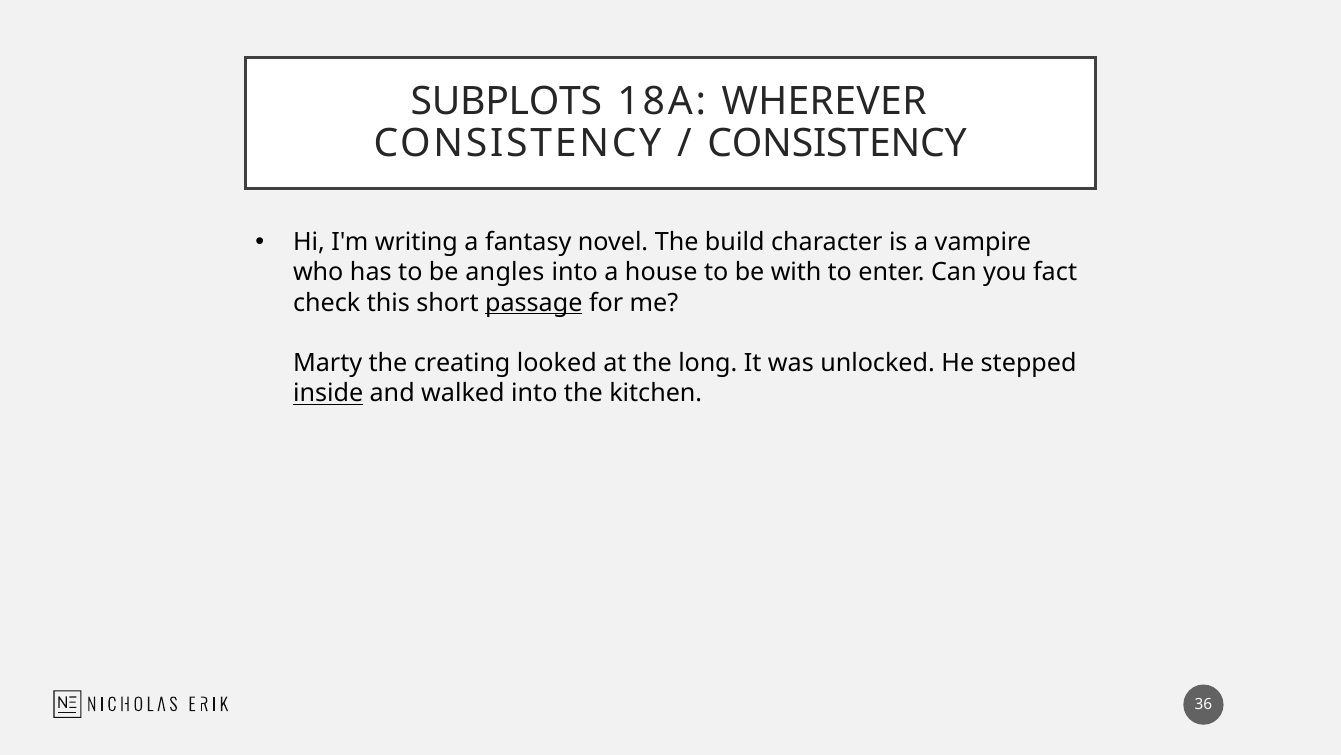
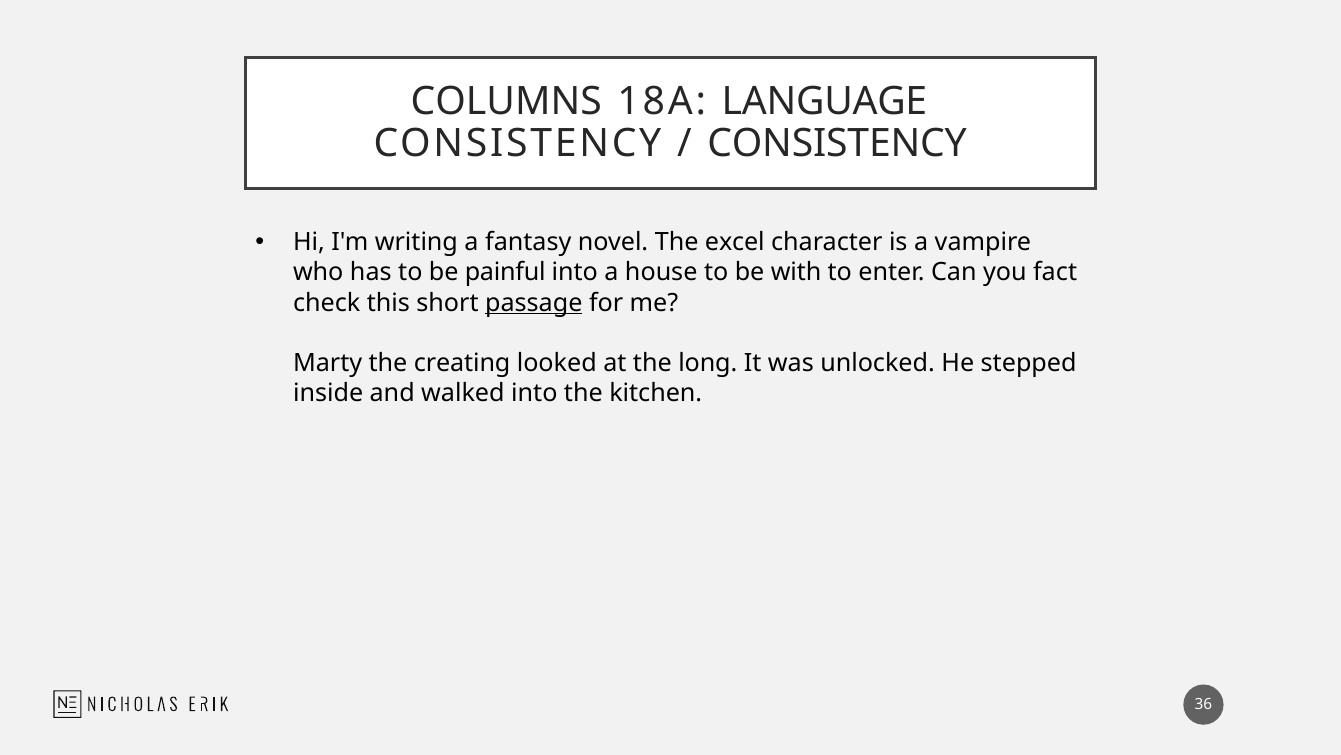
SUBPLOTS: SUBPLOTS -> COLUMNS
WHEREVER: WHEREVER -> LANGUAGE
build: build -> excel
angles: angles -> painful
inside underline: present -> none
